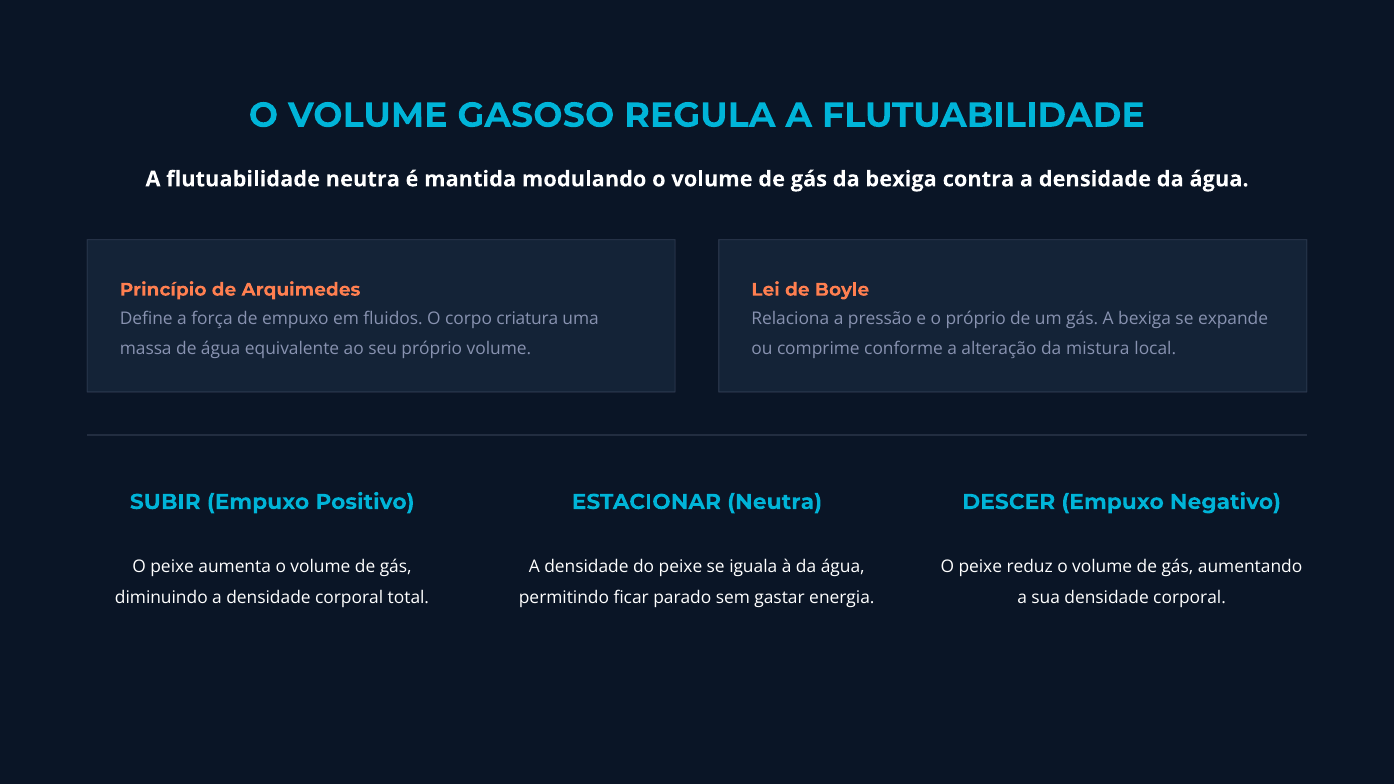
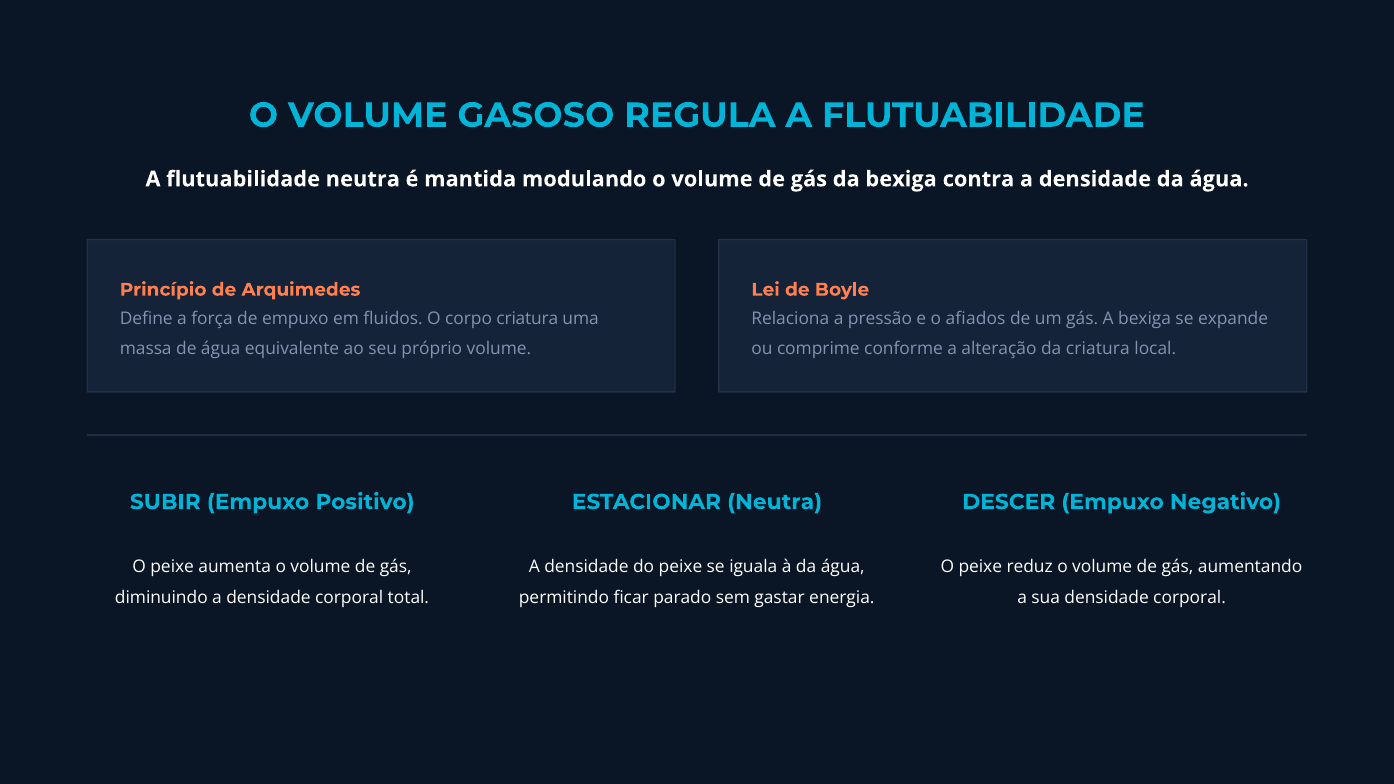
o próprio: próprio -> afiados
da mistura: mistura -> criatura
